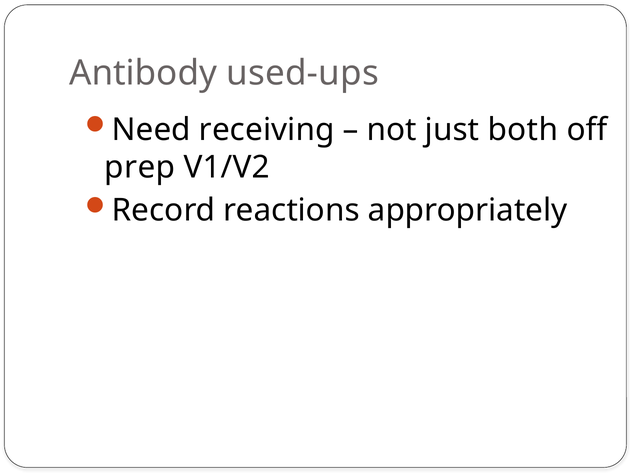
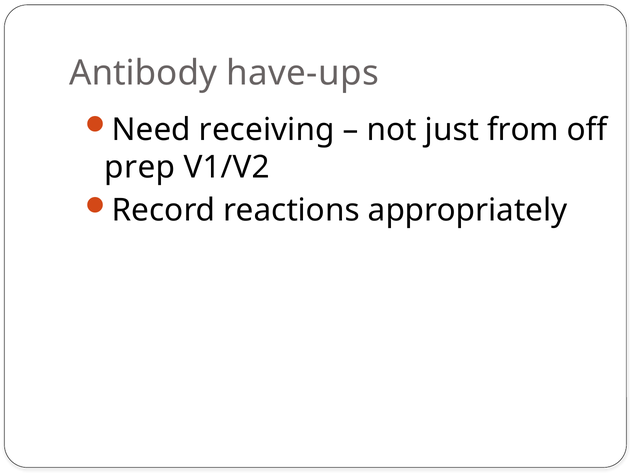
used-ups: used-ups -> have-ups
both: both -> from
